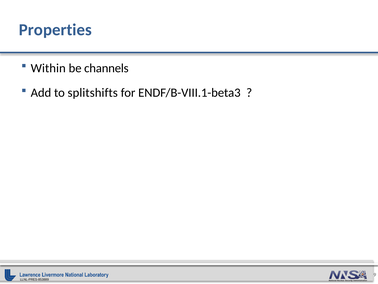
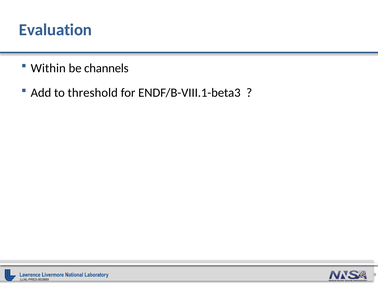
Properties: Properties -> Evaluation
splitshifts: splitshifts -> threshold
